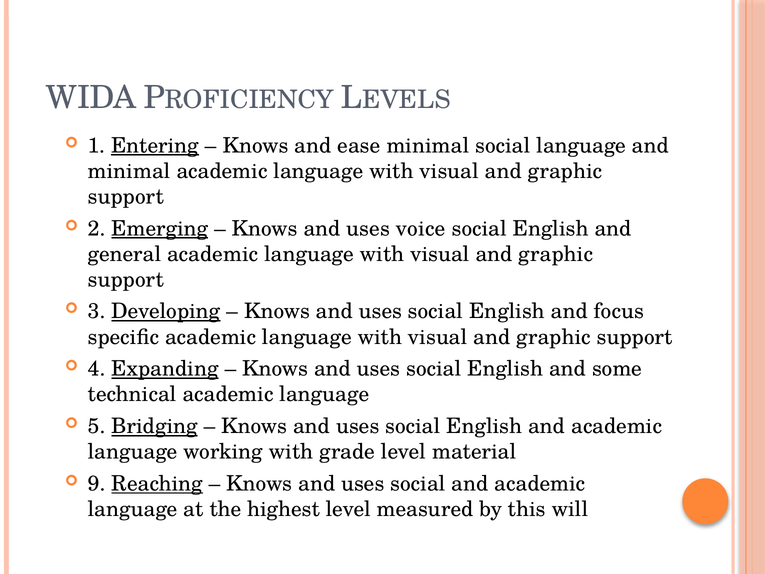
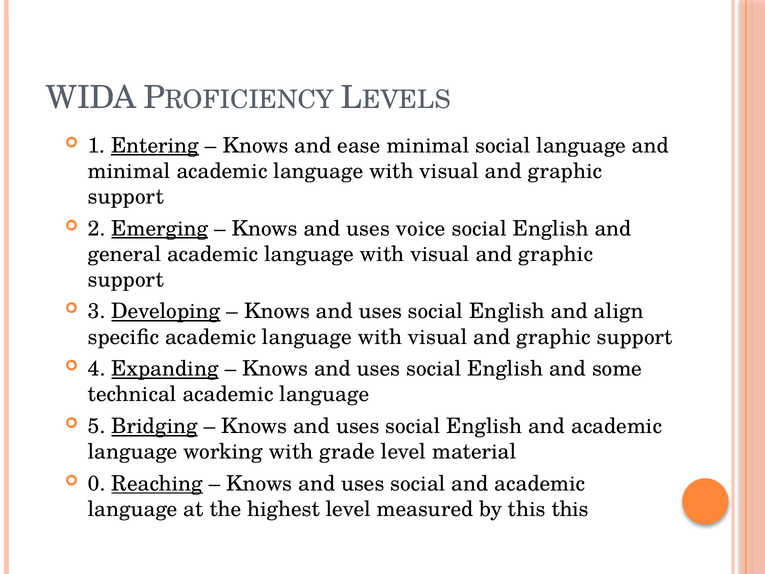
focus: focus -> align
9: 9 -> 0
this will: will -> this
